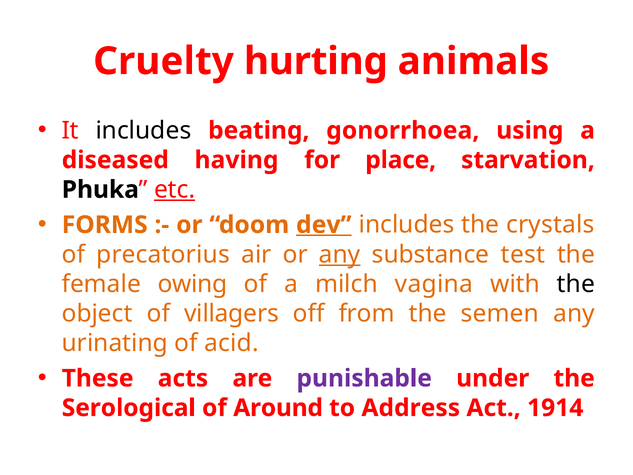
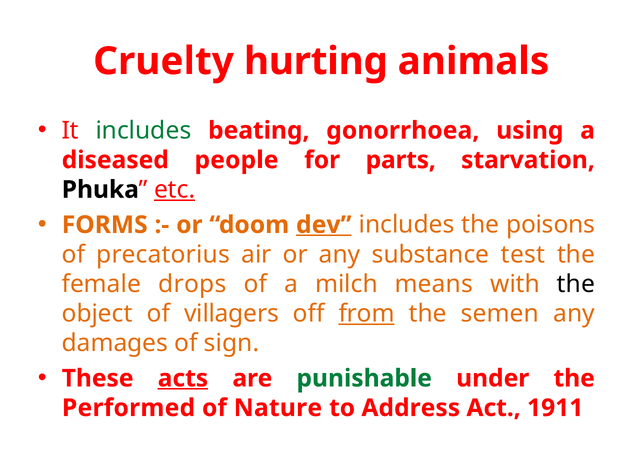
includes at (143, 130) colour: black -> green
having: having -> people
place: place -> parts
crystals: crystals -> poisons
any at (340, 254) underline: present -> none
owing: owing -> drops
vagina: vagina -> means
from underline: none -> present
urinating: urinating -> damages
acid: acid -> sign
acts underline: none -> present
punishable colour: purple -> green
Serological: Serological -> Performed
Around: Around -> Nature
1914: 1914 -> 1911
